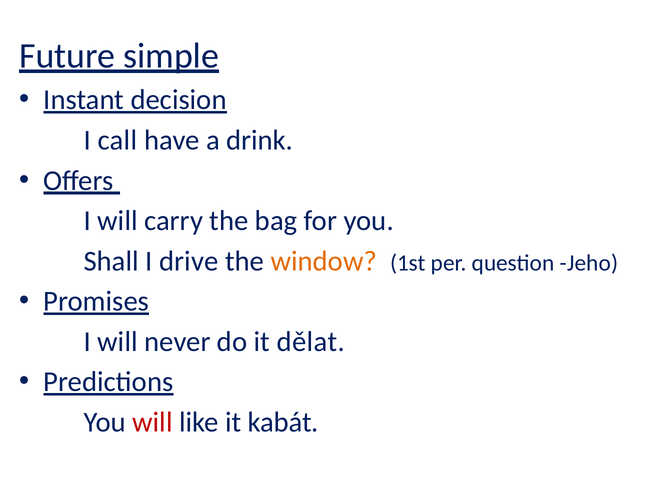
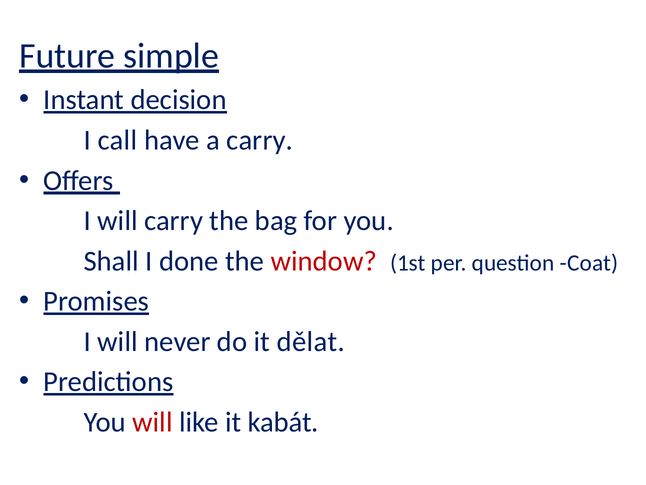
a drink: drink -> carry
drive: drive -> done
window colour: orange -> red
Jeho: Jeho -> Coat
